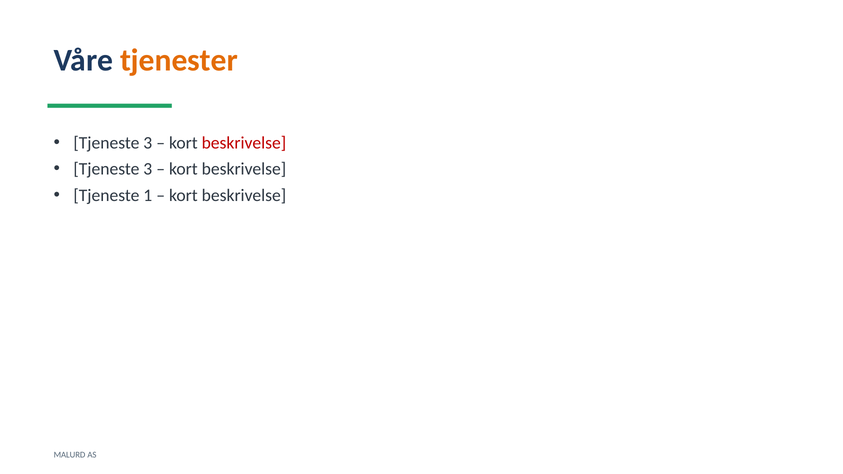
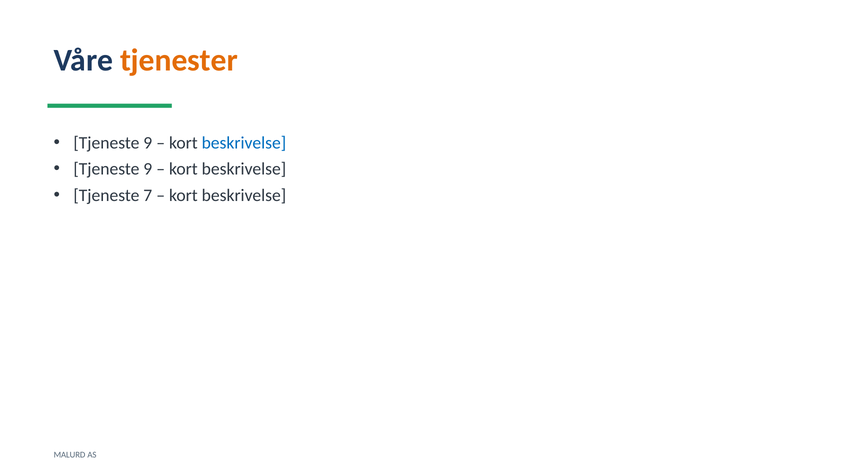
3 at (148, 143): 3 -> 9
beskrivelse at (244, 143) colour: red -> blue
3 at (148, 169): 3 -> 9
1: 1 -> 7
